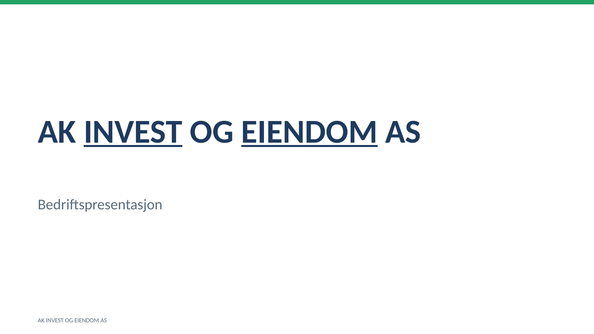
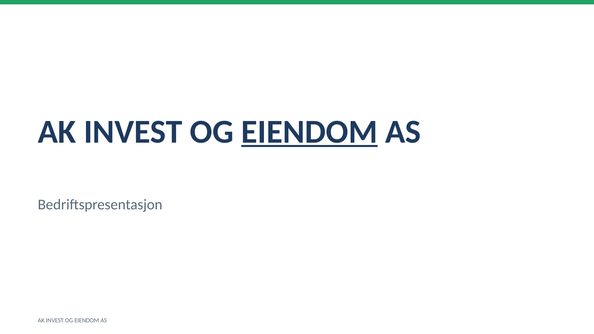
INVEST at (133, 132) underline: present -> none
